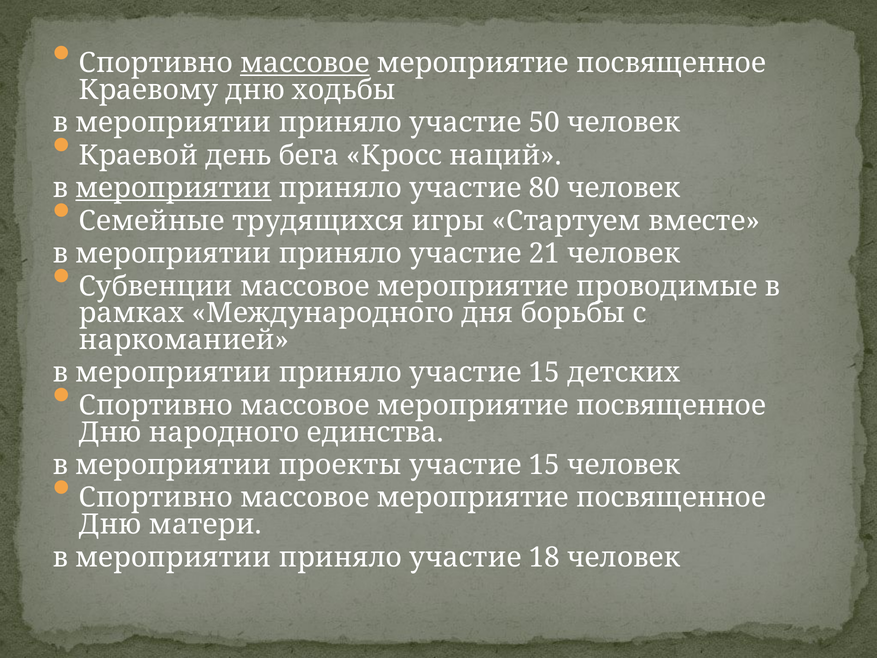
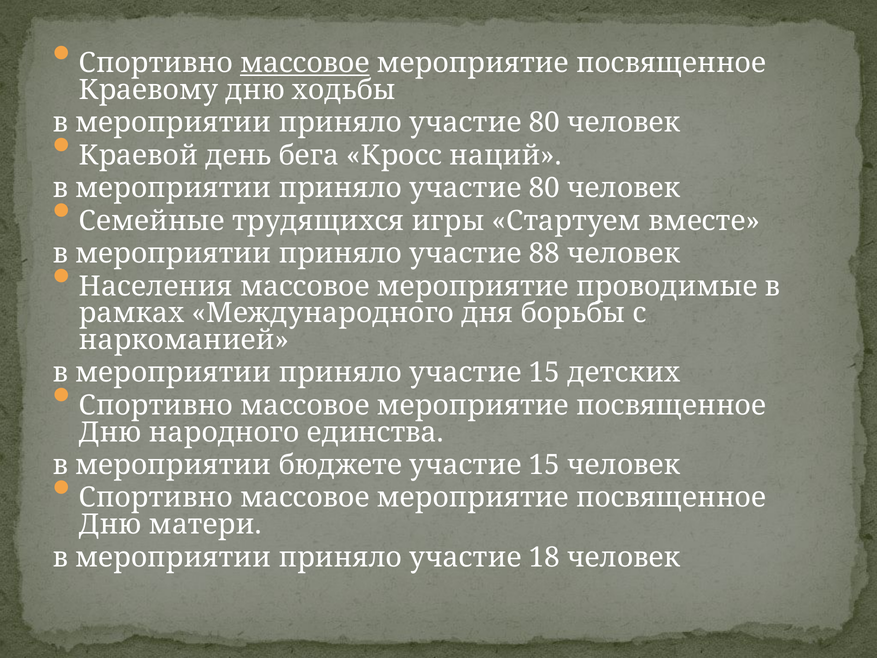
50 at (544, 123): 50 -> 80
мероприятии at (173, 188) underline: present -> none
21: 21 -> 88
Субвенции: Субвенции -> Населения
проекты: проекты -> бюджете
